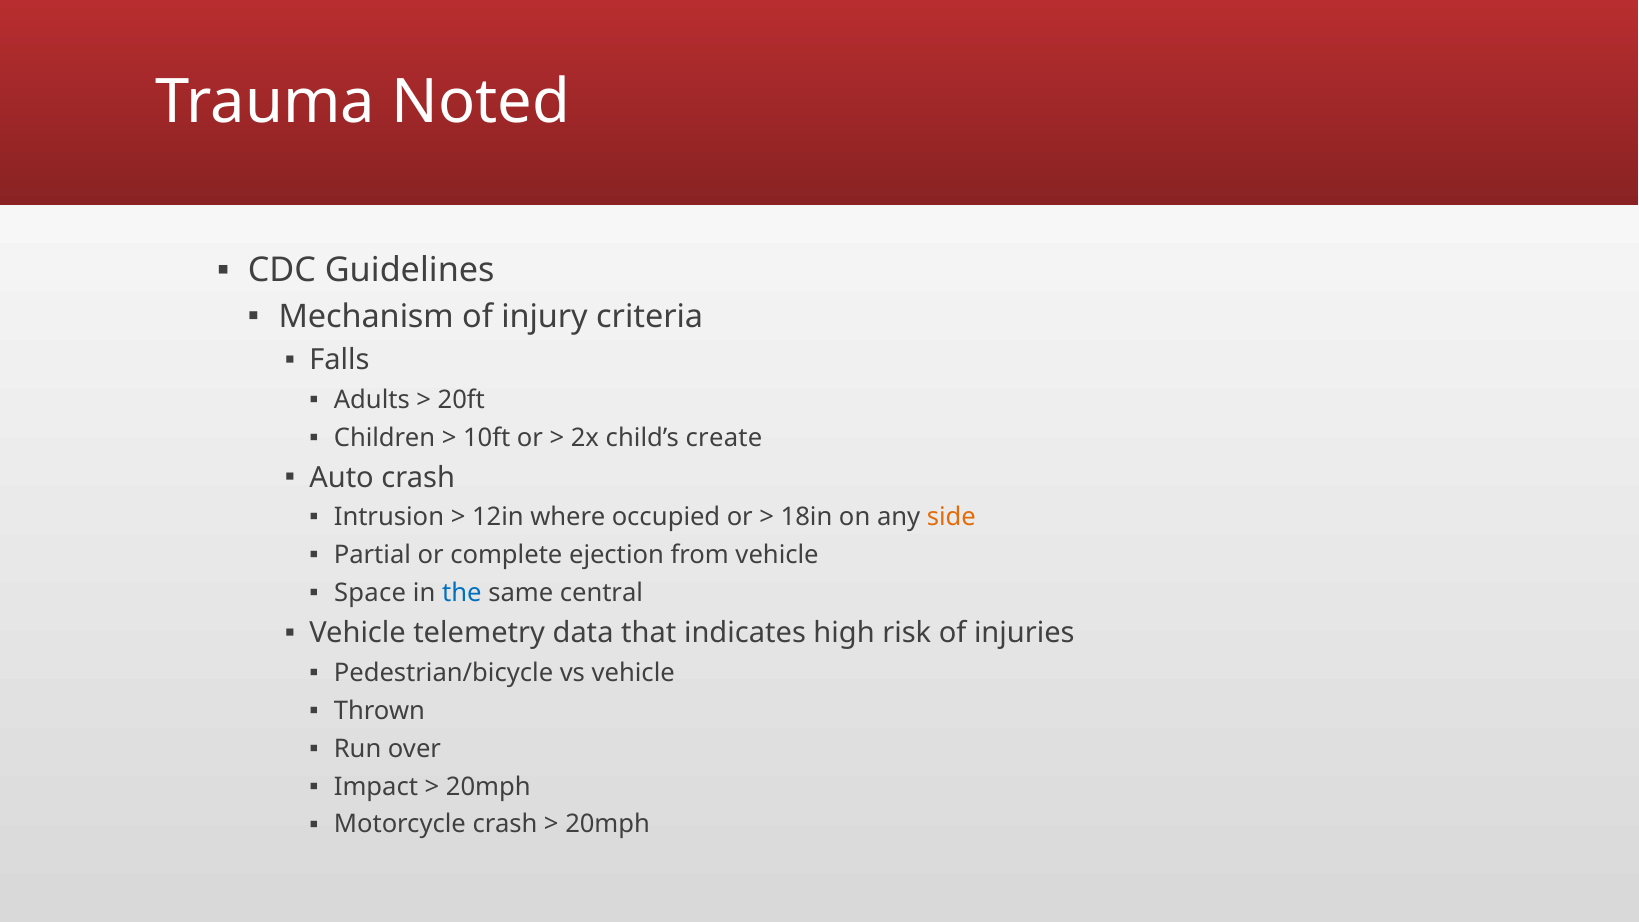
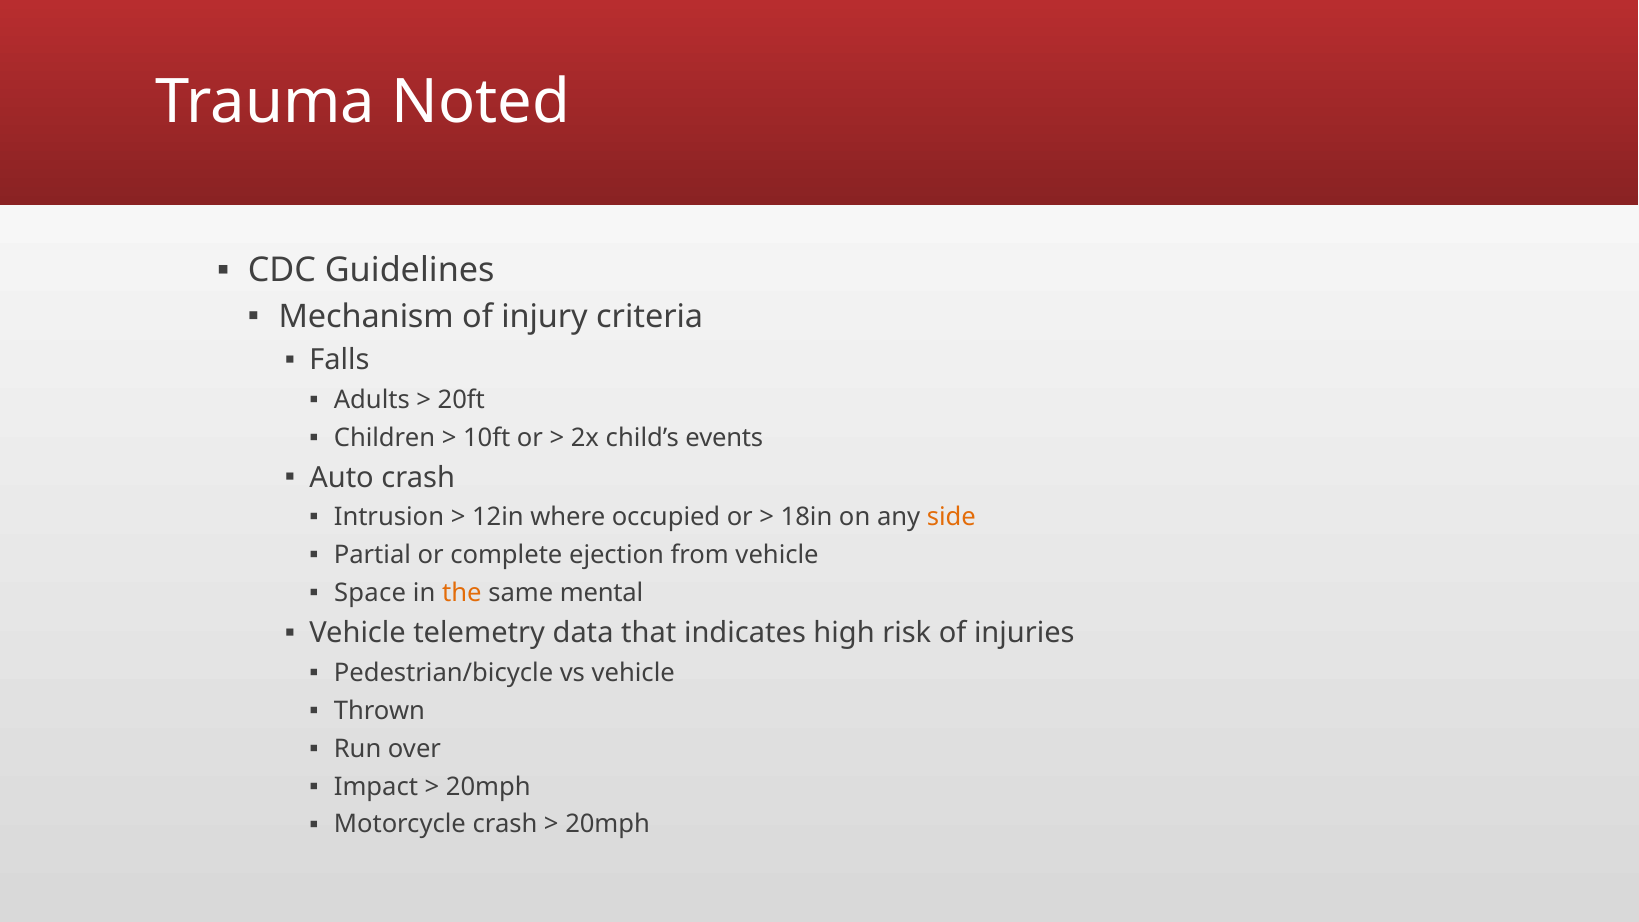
create: create -> events
the colour: blue -> orange
central: central -> mental
